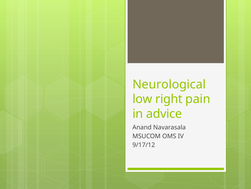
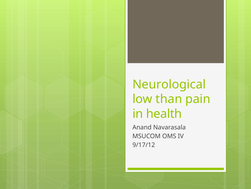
right: right -> than
advice: advice -> health
